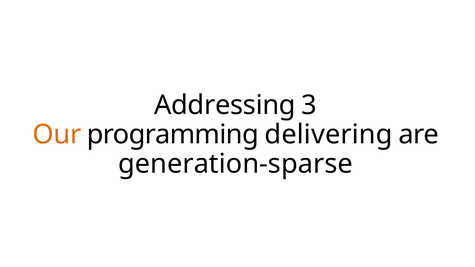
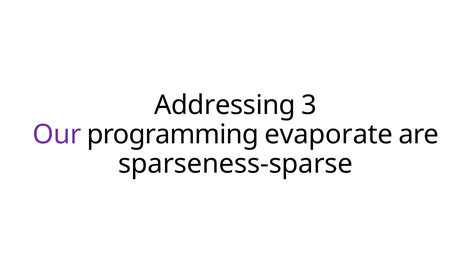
Our colour: orange -> purple
delivering: delivering -> evaporate
generation-sparse: generation-sparse -> sparseness-sparse
